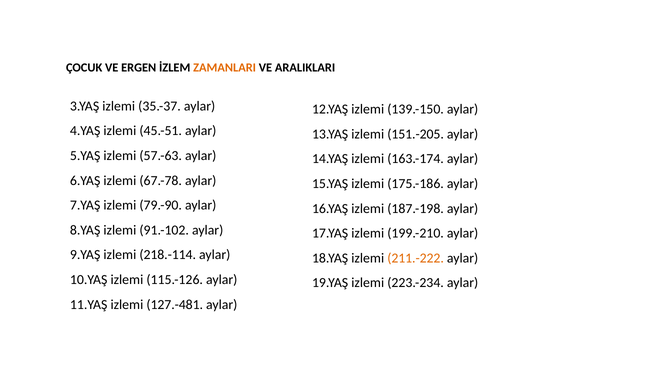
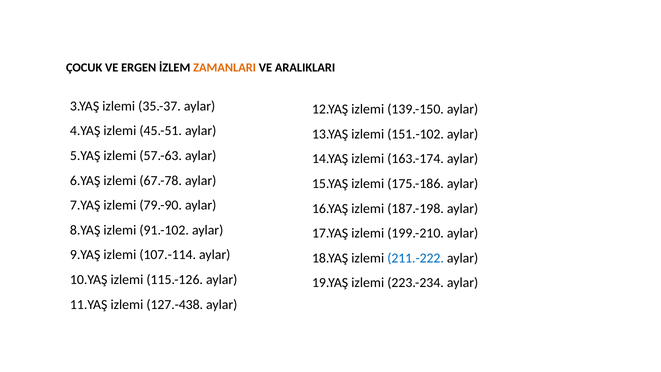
151.-205: 151.-205 -> 151.-102
218.-114: 218.-114 -> 107.-114
211.-222 colour: orange -> blue
127.-481: 127.-481 -> 127.-438
